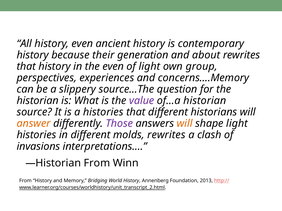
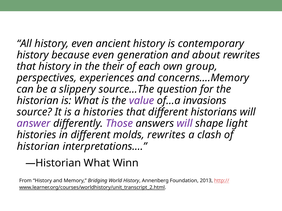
because their: their -> even
the even: even -> their
of light: light -> each
of…a historian: historian -> invasions
answer colour: orange -> purple
will at (185, 124) colour: orange -> purple
invasions at (38, 147): invasions -> historian
—Historian From: From -> What
